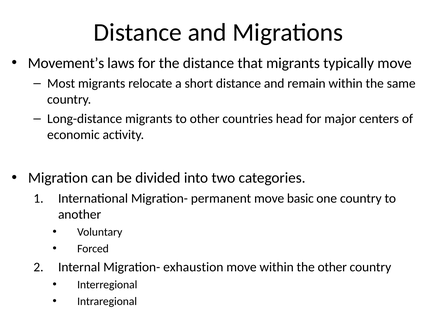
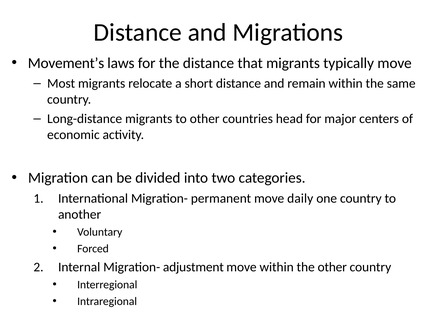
basic: basic -> daily
exhaustion: exhaustion -> adjustment
